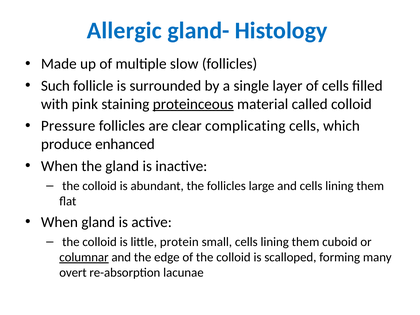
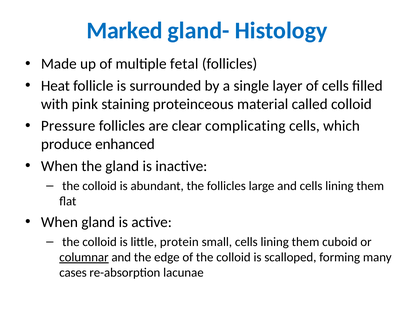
Allergic: Allergic -> Marked
slow: slow -> fetal
Such: Such -> Heat
proteinceous underline: present -> none
overt: overt -> cases
